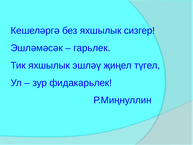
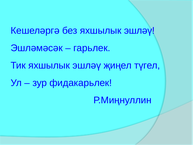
без яхшылык сизгер: сизгер -> эшләү
